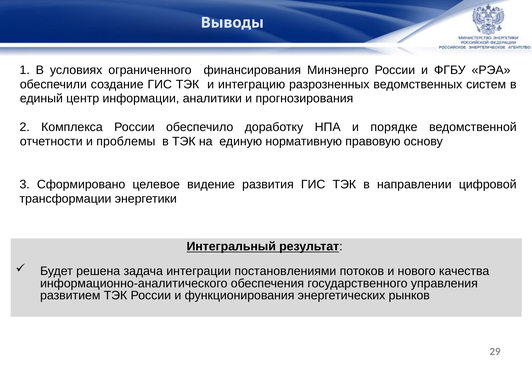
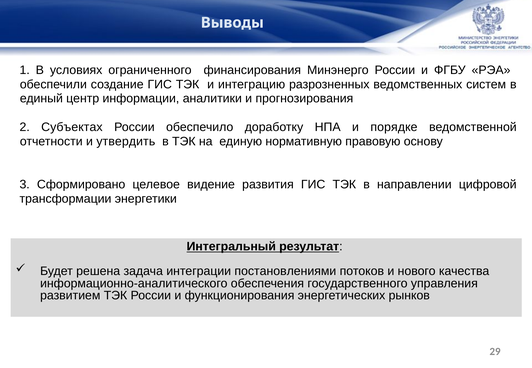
Комплекса: Комплекса -> Субъектах
проблемы: проблемы -> утвердить
